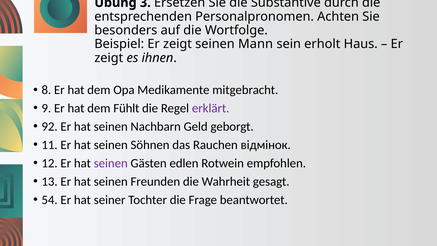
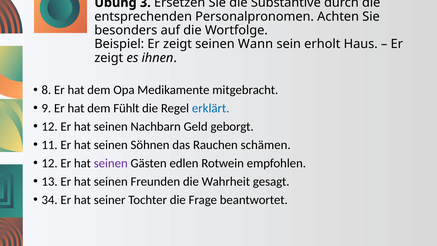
Mann: Mann -> Wann
erklärt colour: purple -> blue
92 at (50, 126): 92 -> 12
відмінок: відмінок -> schämen
54: 54 -> 34
